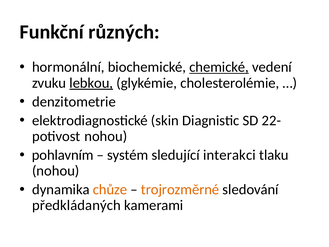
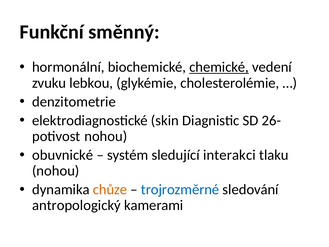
různých: různých -> směnný
lebkou underline: present -> none
22-: 22- -> 26-
pohlavním: pohlavním -> obuvnické
trojrozměrné colour: orange -> blue
předkládaných: předkládaných -> antropologický
